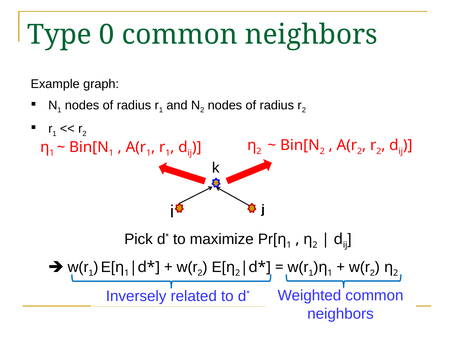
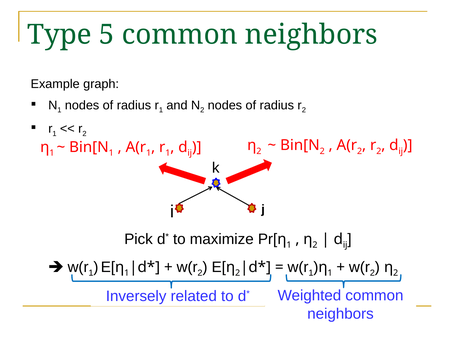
0: 0 -> 5
